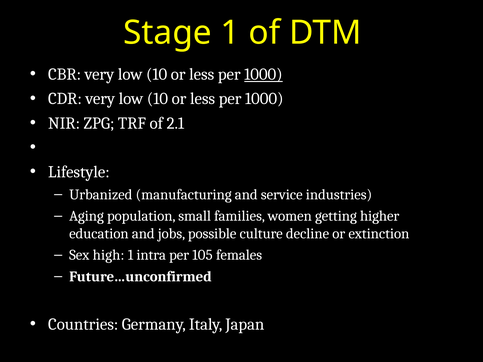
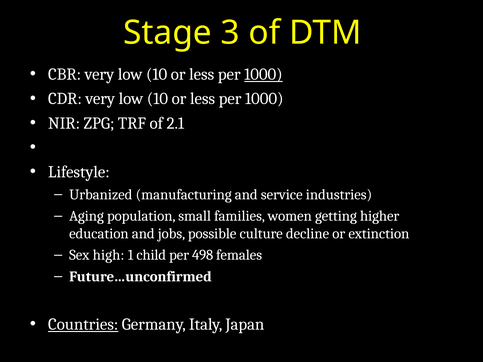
Stage 1: 1 -> 3
intra: intra -> child
105: 105 -> 498
Countries underline: none -> present
